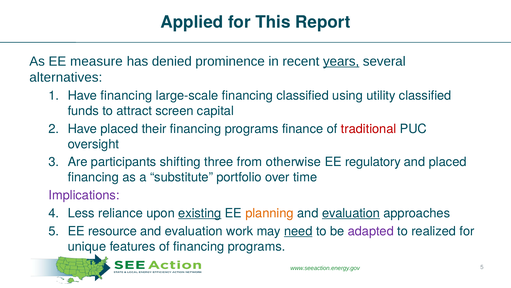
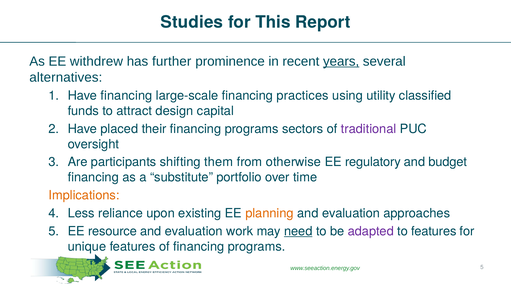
Applied: Applied -> Studies
measure: measure -> withdrew
denied: denied -> further
financing classified: classified -> practices
screen: screen -> design
finance: finance -> sectors
traditional colour: red -> purple
three: three -> them
and placed: placed -> budget
Implications colour: purple -> orange
existing underline: present -> none
evaluation at (351, 213) underline: present -> none
to realized: realized -> features
